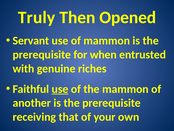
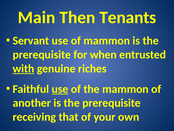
Truly: Truly -> Main
Opened: Opened -> Tenants
with underline: none -> present
